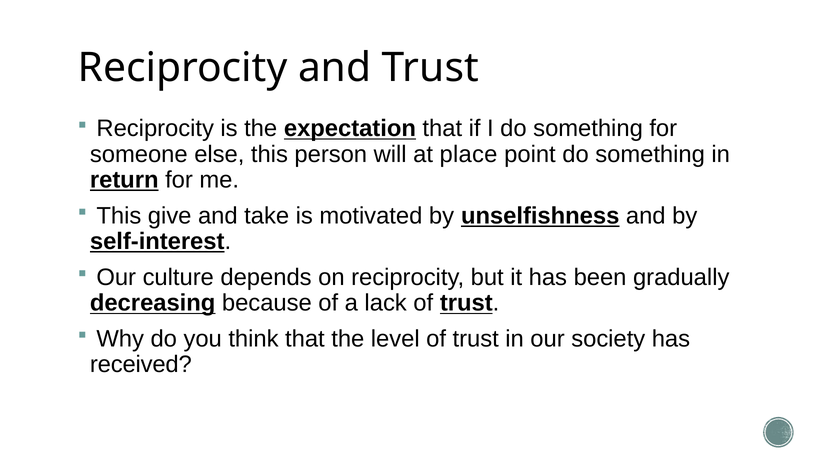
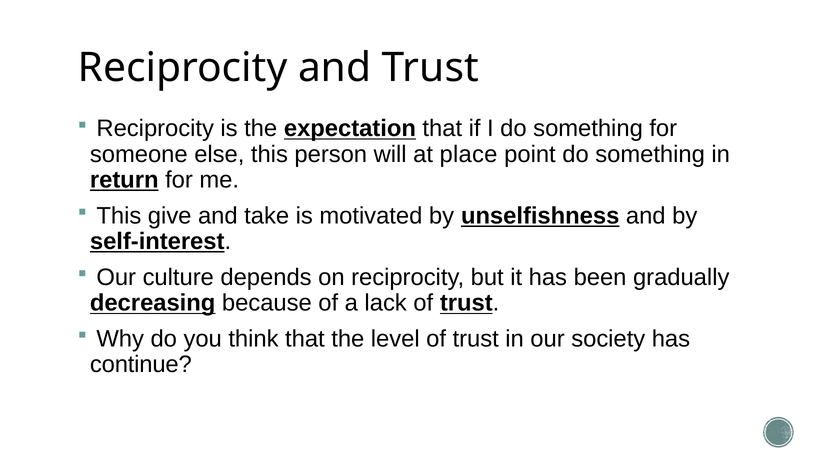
received: received -> continue
